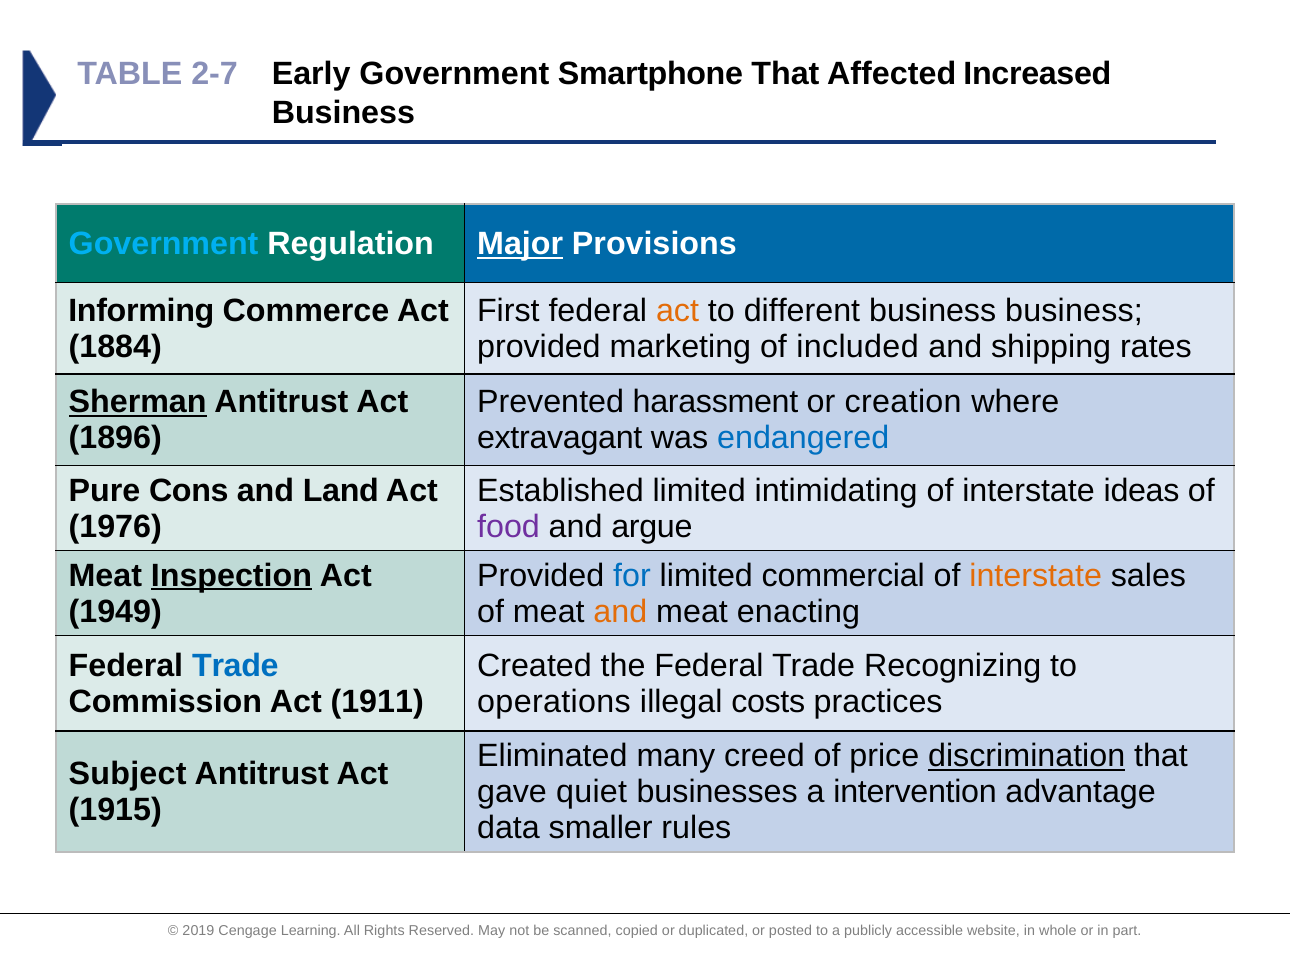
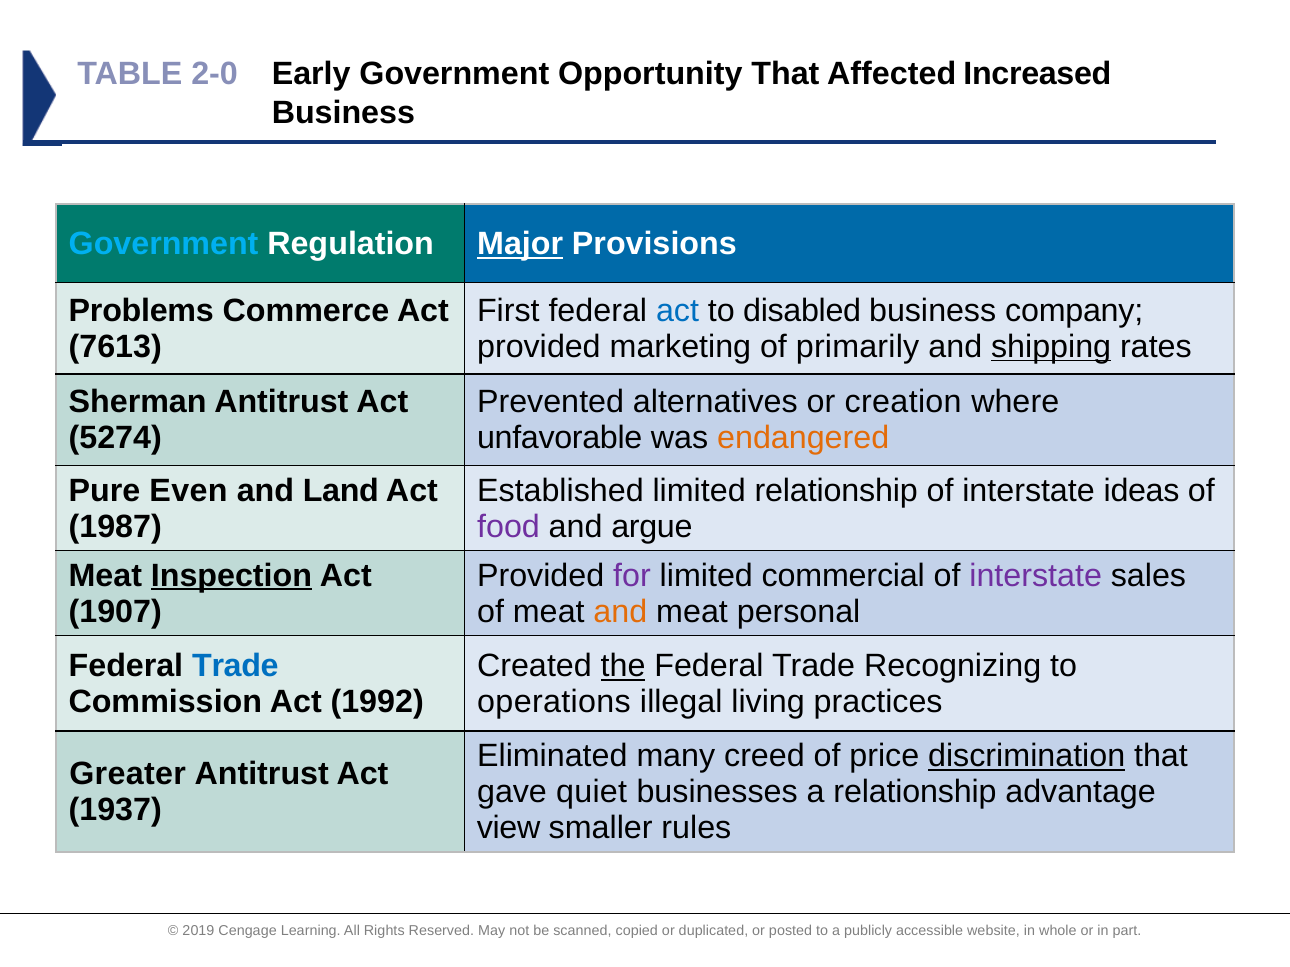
2-7: 2-7 -> 2-0
Smartphone: Smartphone -> Opportunity
Informing: Informing -> Problems
act at (677, 311) colour: orange -> blue
different: different -> disabled
business business: business -> company
1884: 1884 -> 7613
included: included -> primarily
shipping underline: none -> present
Sherman underline: present -> none
harassment: harassment -> alternatives
1896: 1896 -> 5274
extravagant: extravagant -> unfavorable
endangered colour: blue -> orange
Cons: Cons -> Even
limited intimidating: intimidating -> relationship
1976: 1976 -> 1987
for colour: blue -> purple
interstate at (1036, 576) colour: orange -> purple
1949: 1949 -> 1907
enacting: enacting -> personal
the underline: none -> present
1911: 1911 -> 1992
costs: costs -> living
Subject: Subject -> Greater
a intervention: intervention -> relationship
1915: 1915 -> 1937
data: data -> view
